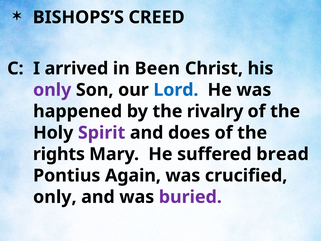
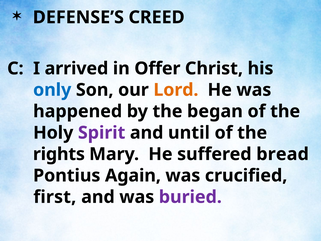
BISHOPS’S: BISHOPS’S -> DEFENSE’S
Been: Been -> Offer
only at (52, 90) colour: purple -> blue
Lord colour: blue -> orange
rivalry: rivalry -> began
does: does -> until
only at (55, 197): only -> first
